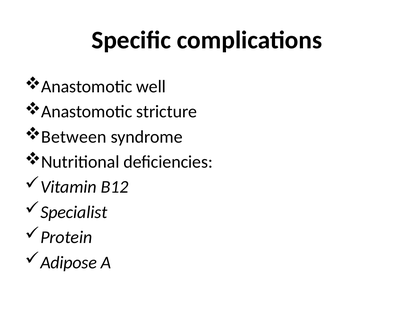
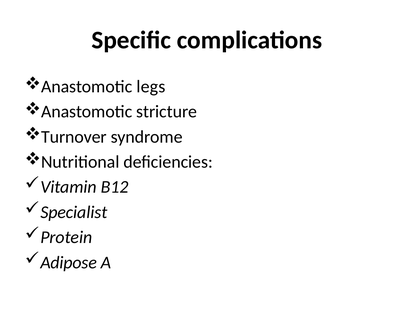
well: well -> legs
Between: Between -> Turnover
